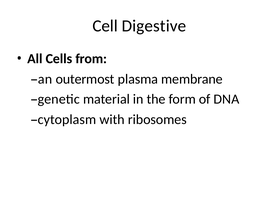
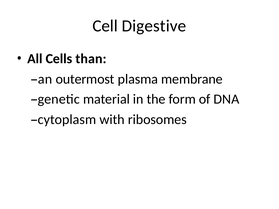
from: from -> than
